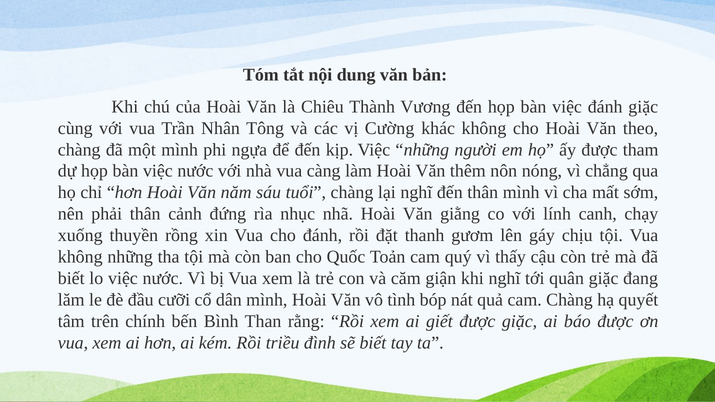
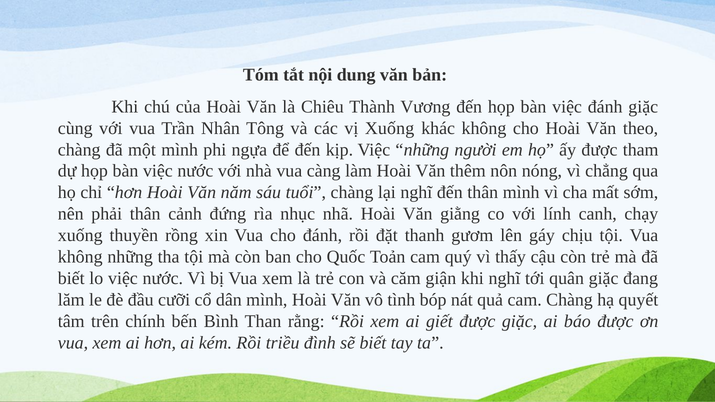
vị Cường: Cường -> Xuống
